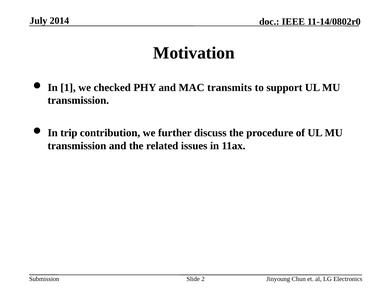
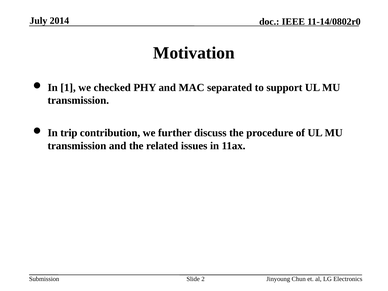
transmits: transmits -> separated
